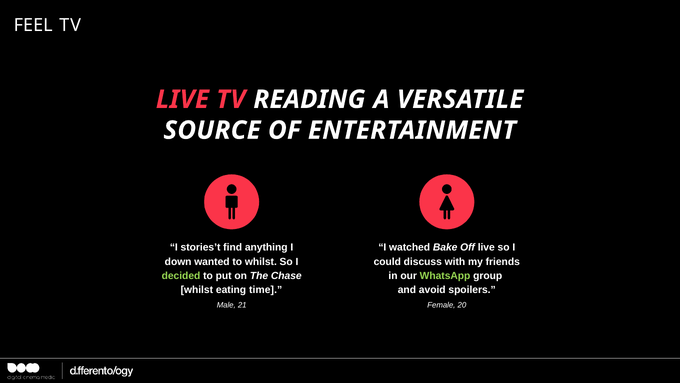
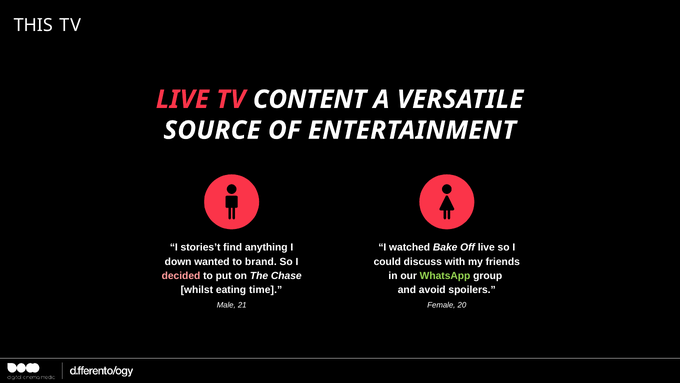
FEEL: FEEL -> THIS
READING: READING -> CONTENT
to whilst: whilst -> brand
decided colour: light green -> pink
